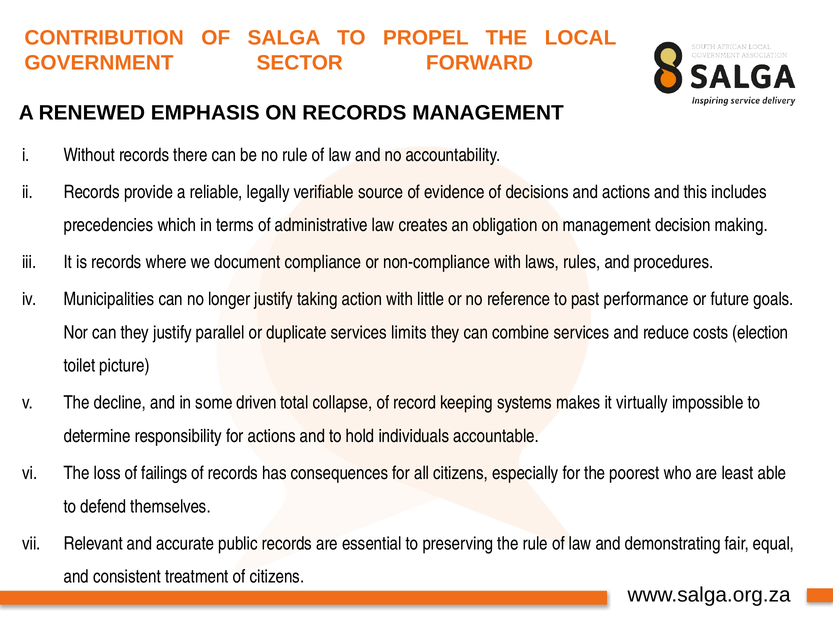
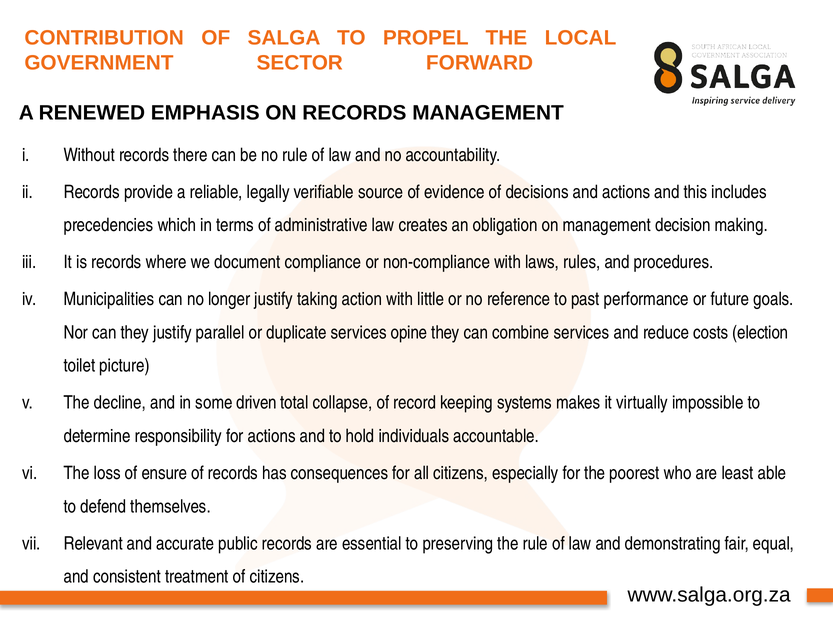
limits: limits -> opine
failings: failings -> ensure
